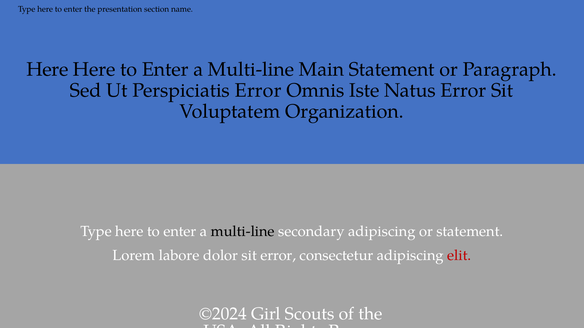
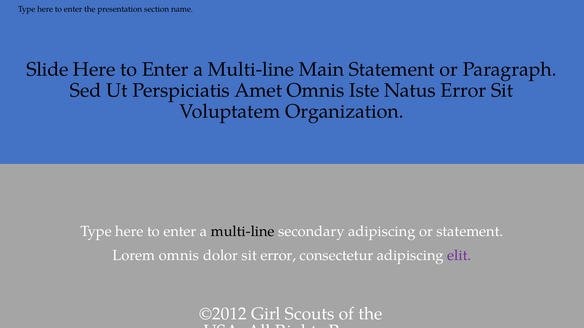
Here at (47, 70): Here -> Slide
Perspiciatis Error: Error -> Amet
Lorem labore: labore -> omnis
elit colour: red -> purple
©2024: ©2024 -> ©2012
